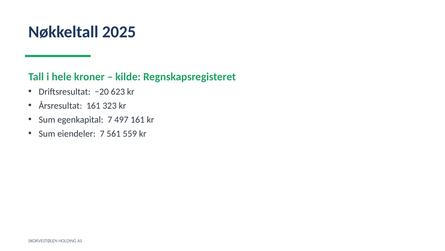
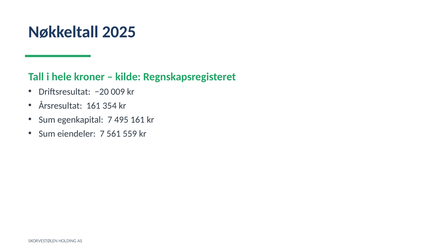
623: 623 -> 009
323: 323 -> 354
497: 497 -> 495
